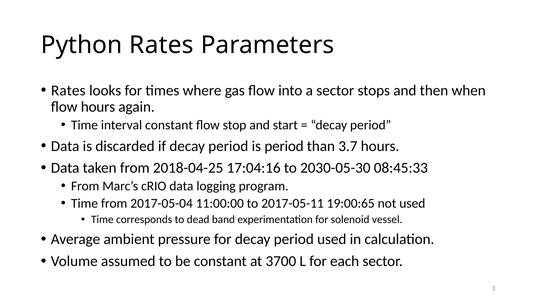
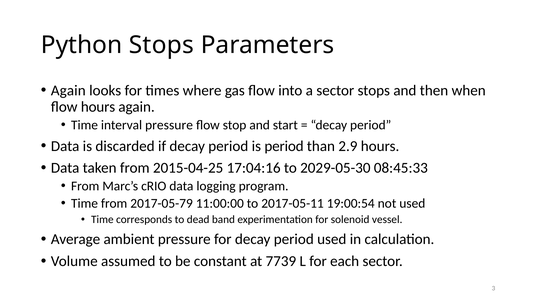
Python Rates: Rates -> Stops
Rates at (68, 90): Rates -> Again
interval constant: constant -> pressure
3.7: 3.7 -> 2.9
2018-04-25: 2018-04-25 -> 2015-04-25
2030-05-30: 2030-05-30 -> 2029-05-30
2017-05-04: 2017-05-04 -> 2017-05-79
19:00:65: 19:00:65 -> 19:00:54
3700: 3700 -> 7739
